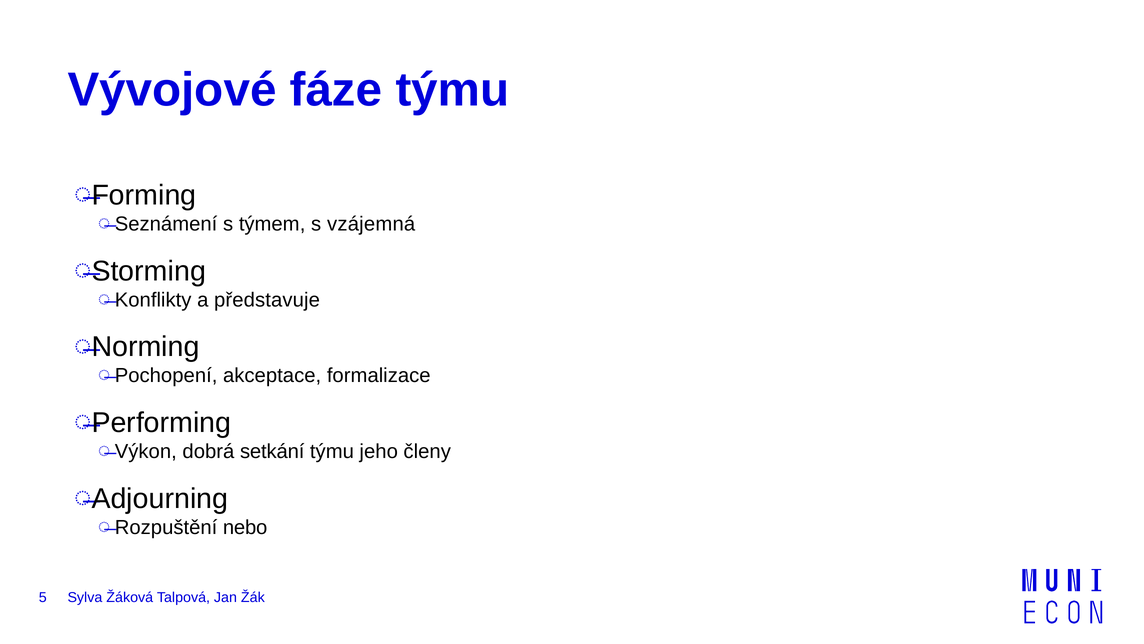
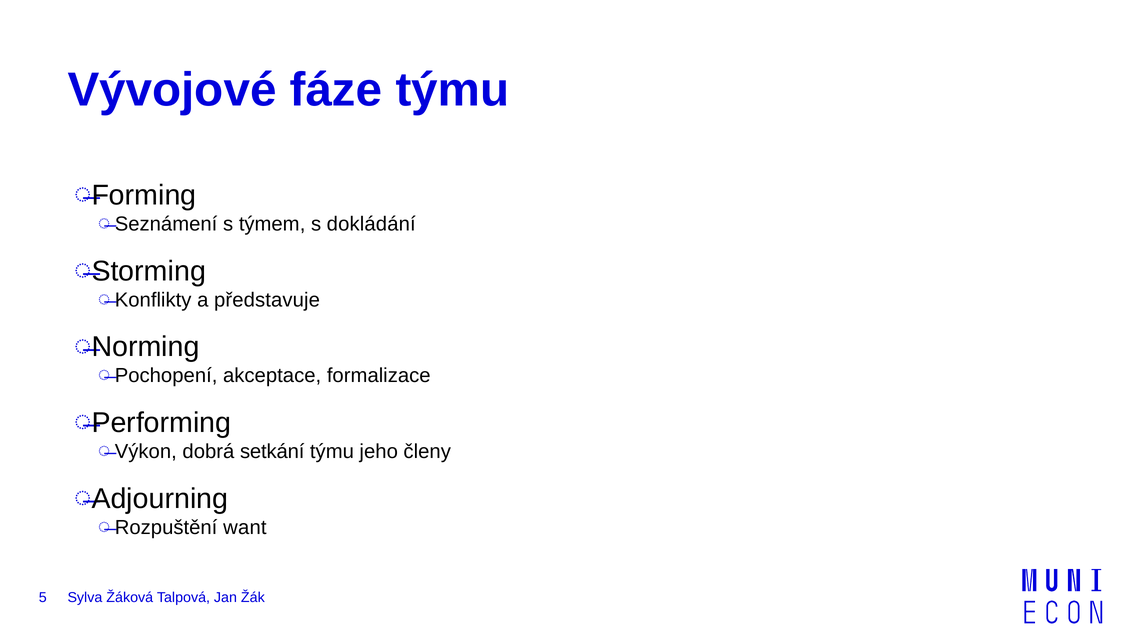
vzájemná: vzájemná -> dokládání
nebo: nebo -> want
